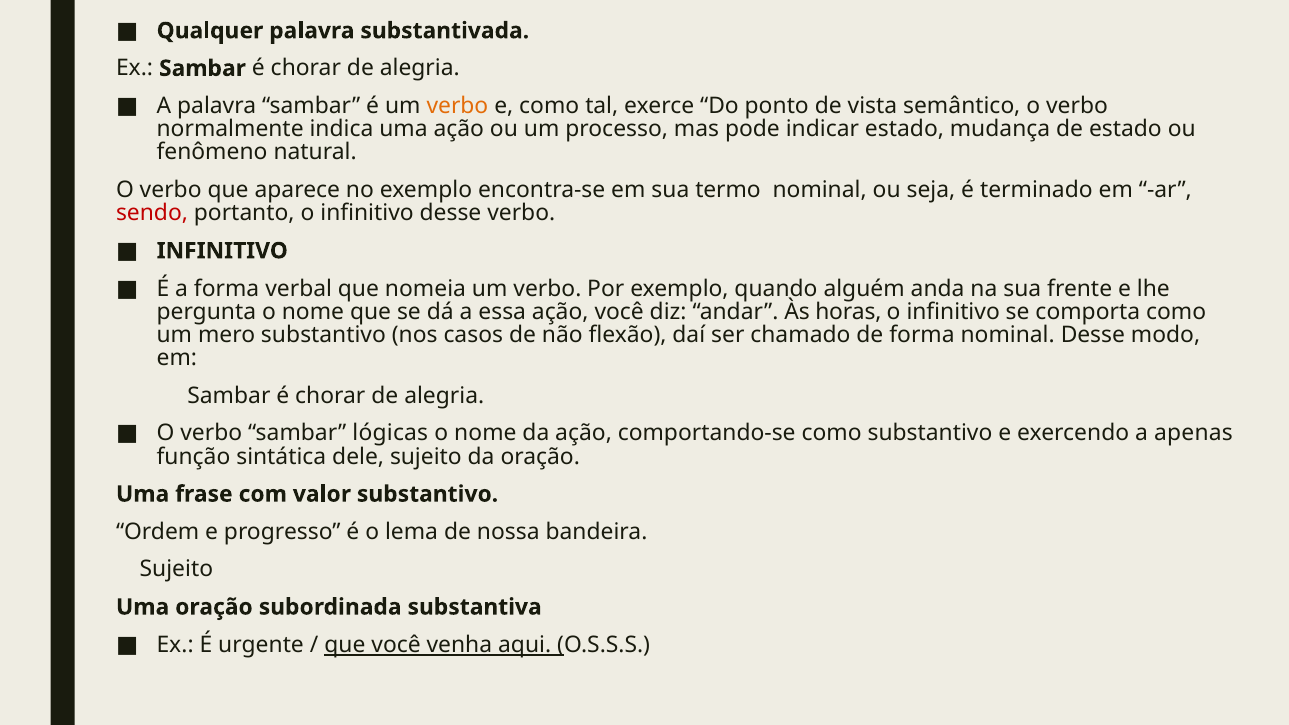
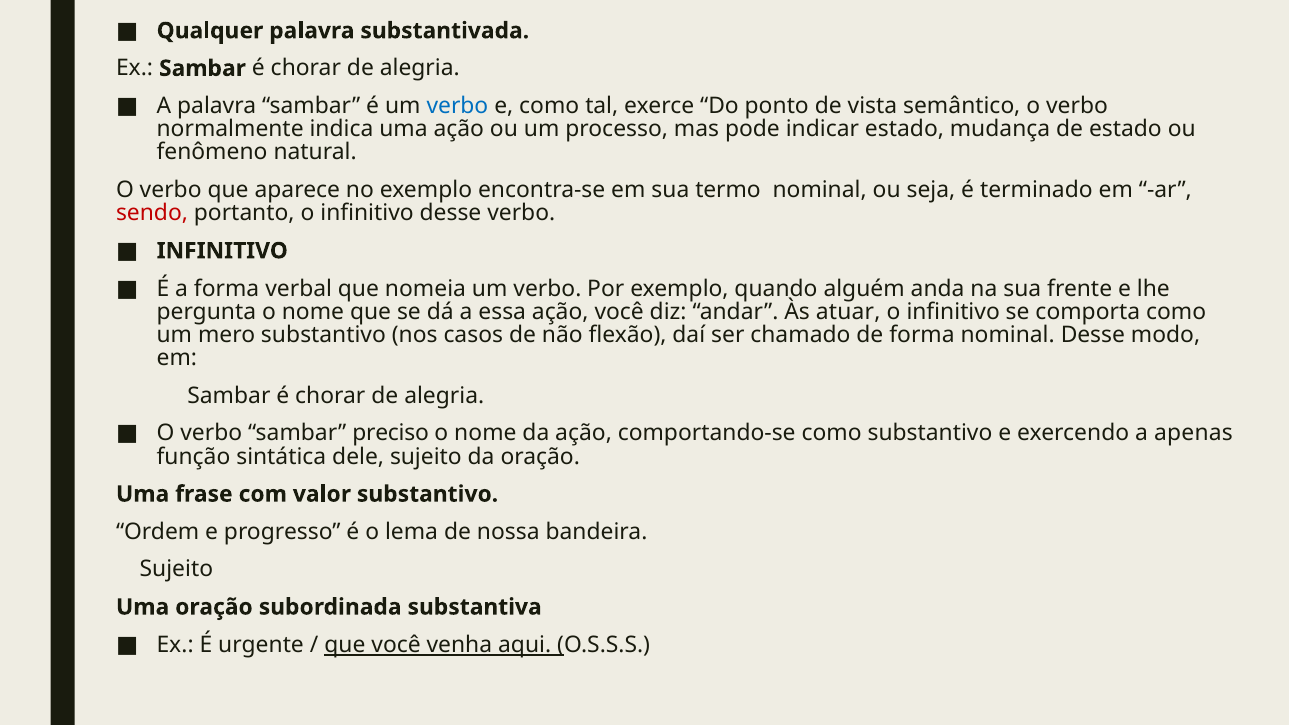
verbo at (457, 106) colour: orange -> blue
horas: horas -> atuar
lógicas: lógicas -> preciso
